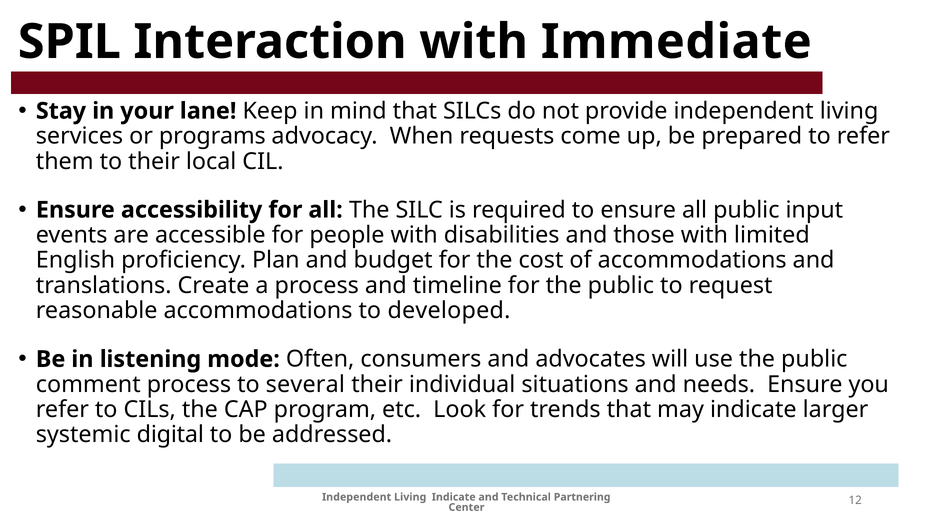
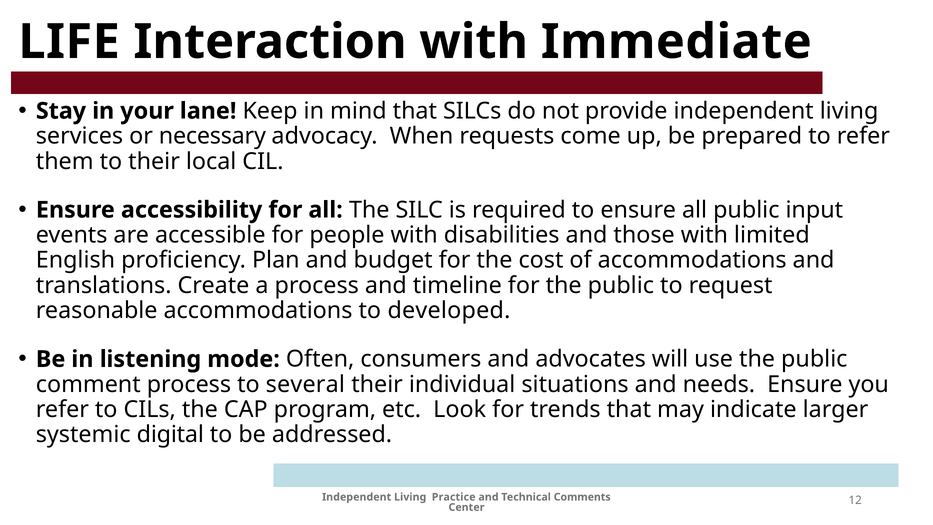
SPIL: SPIL -> LIFE
programs: programs -> necessary
Living Indicate: Indicate -> Practice
Partnering: Partnering -> Comments
